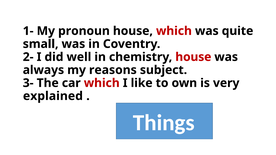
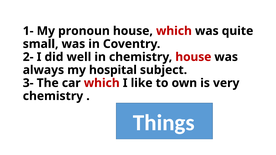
reasons: reasons -> hospital
explained at (53, 96): explained -> chemistry
